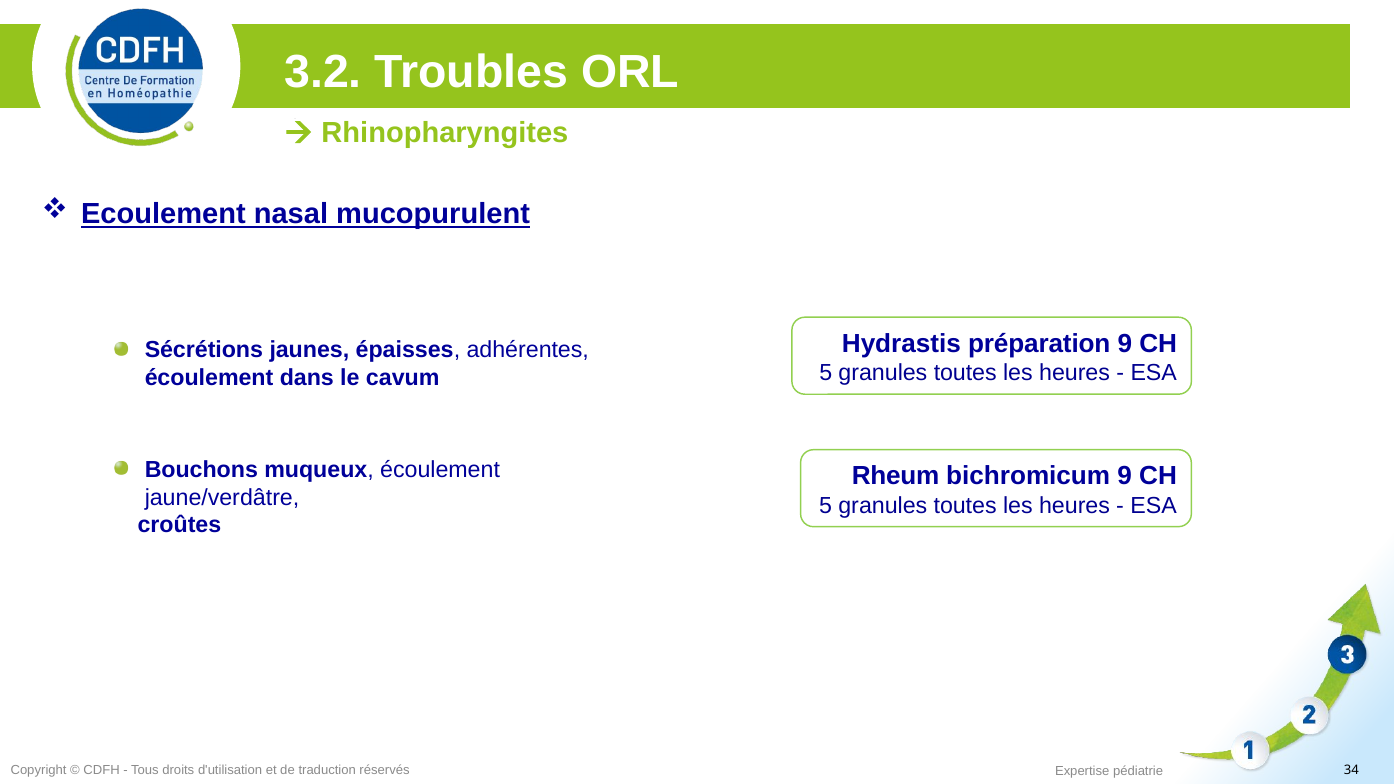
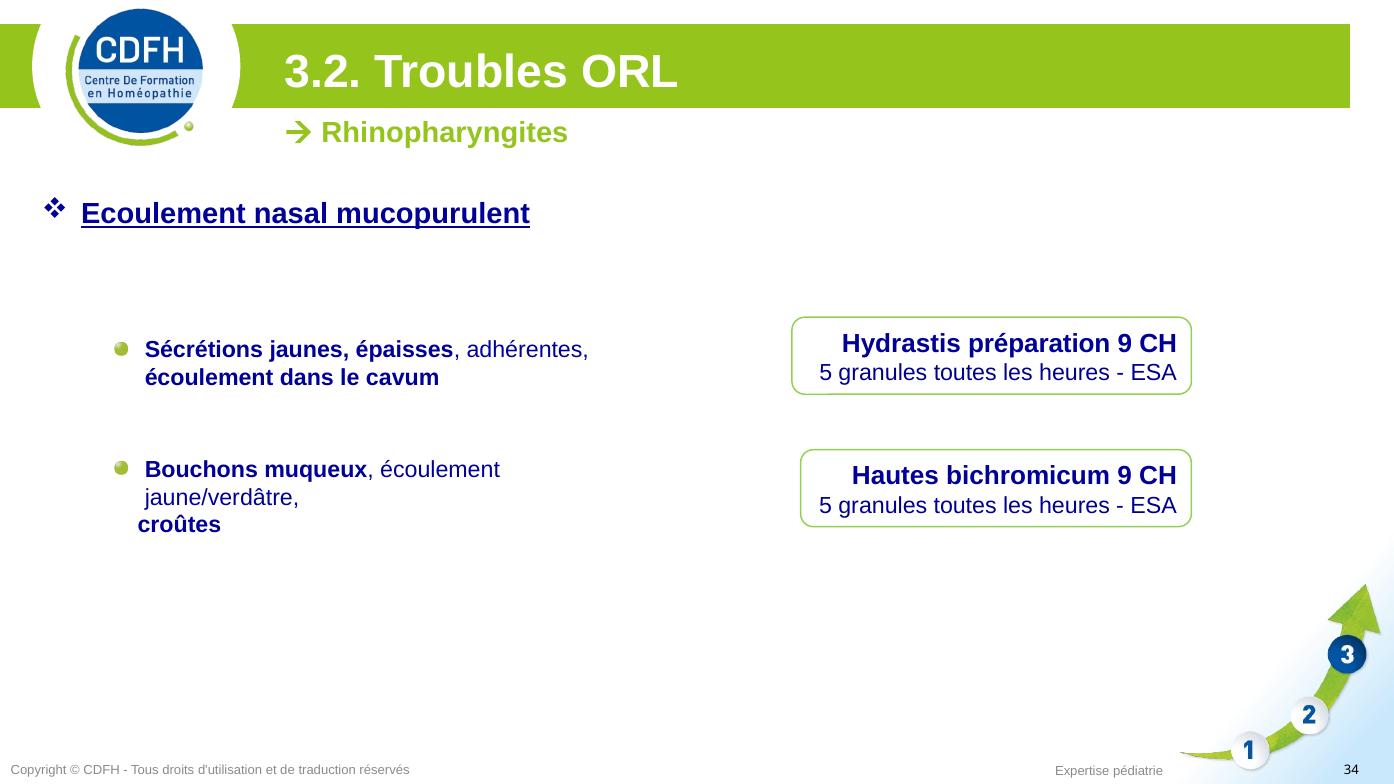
Rheum: Rheum -> Hautes
